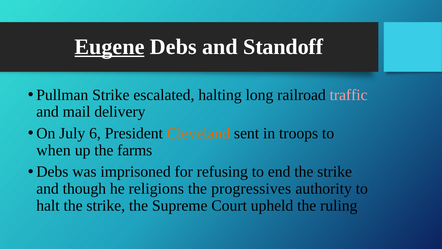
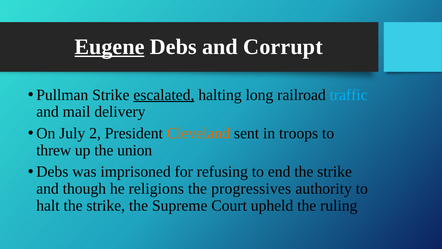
Standoff: Standoff -> Corrupt
escalated underline: none -> present
traffic colour: pink -> light blue
6: 6 -> 2
when: when -> threw
farms: farms -> union
